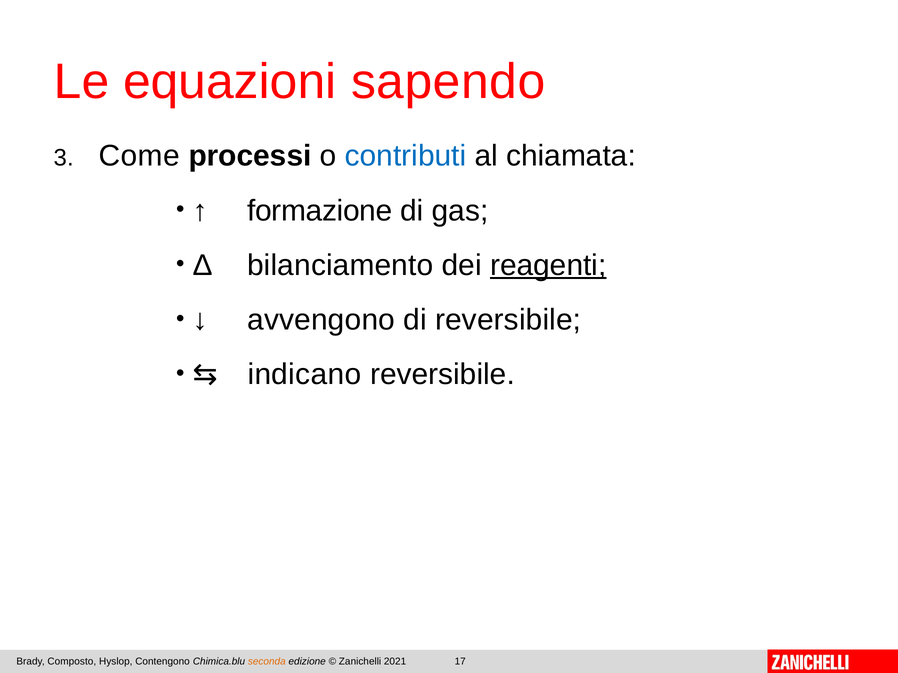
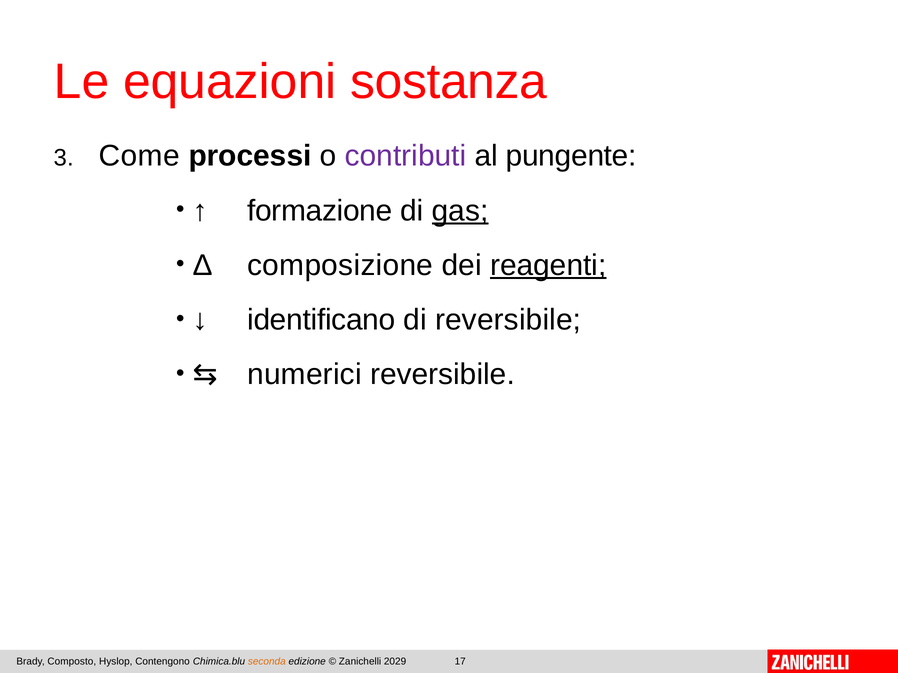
sapendo: sapendo -> sostanza
contributi colour: blue -> purple
chiamata: chiamata -> pungente
gas underline: none -> present
bilanciamento: bilanciamento -> composizione
avvengono: avvengono -> identificano
indicano: indicano -> numerici
2021: 2021 -> 2029
